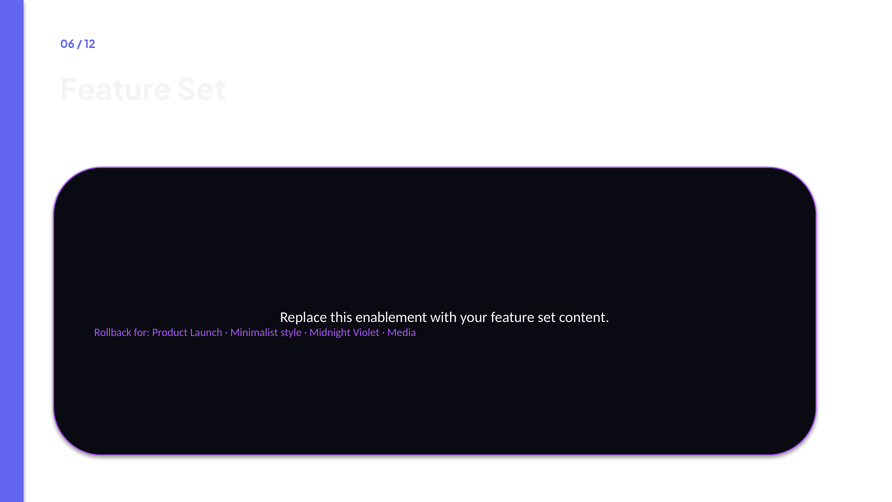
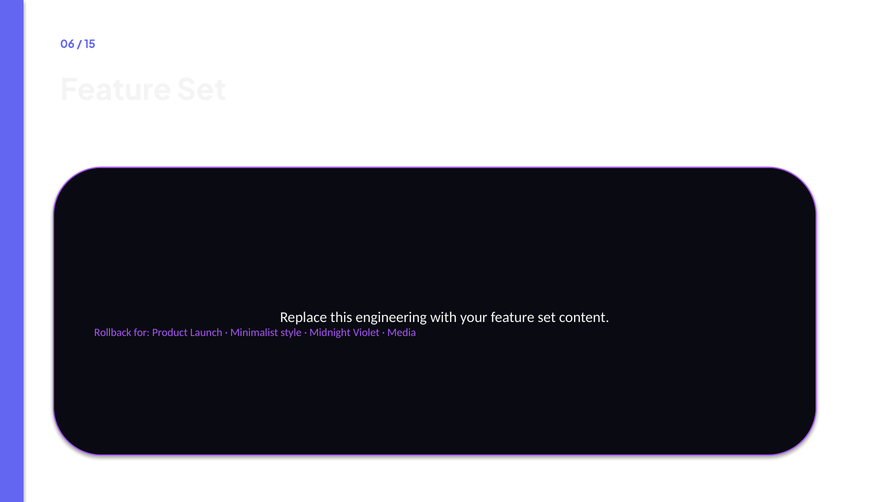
12: 12 -> 15
enablement: enablement -> engineering
